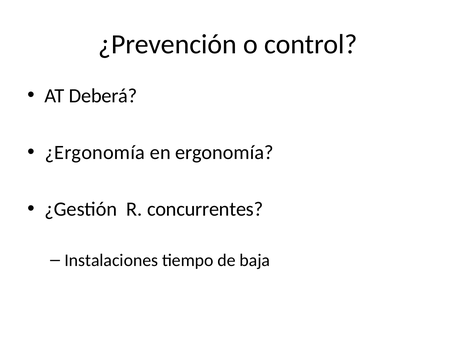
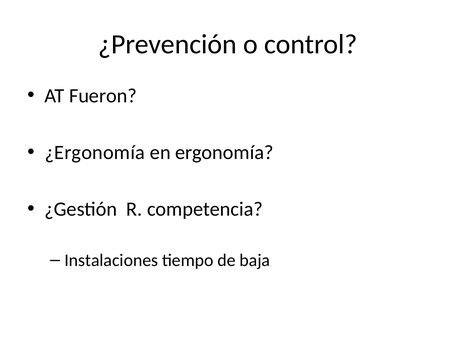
Deberá: Deberá -> Fueron
concurrentes: concurrentes -> competencia
